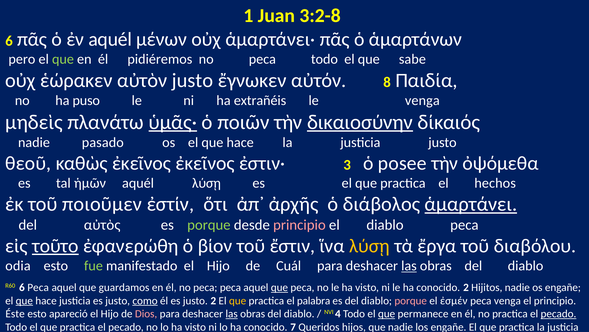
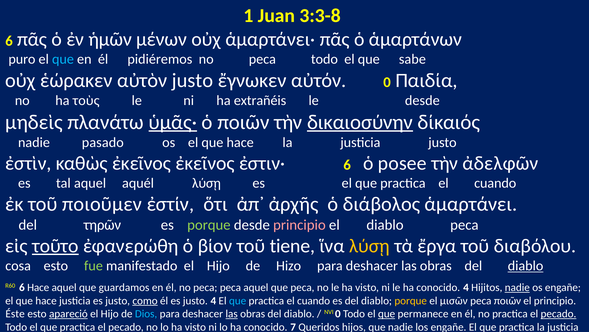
3:2-8: 3:2-8 -> 3:3-8
ἐν aquél: aquél -> ἡμῶν
pero: pero -> puro
que at (63, 59) colour: light green -> light blue
αὐτόν 8: 8 -> 0
puso: puso -> τοὺς
le venga: venga -> desde
θεοῦ: θεοῦ -> ἐστὶν
ἐστιν· 3: 3 -> 6
ὀψόμεθα: ὀψόμεθα -> ἀδελφῶν
tal ἡμῶν: ἡμῶν -> aquel
hechos at (495, 183): hechos -> cuando
ἁμαρτάνει underline: present -> none
αὐτὸς: αὐτὸς -> τηρῶν
ἔστιν: ἔστιν -> tiene
odia: odia -> cosa
Cuál: Cuál -> Hizo
las at (409, 266) underline: present -> none
diablo at (526, 266) underline: none -> present
6 Peca: Peca -> Hace
que at (279, 288) underline: present -> none
conocido 2: 2 -> 4
nadie at (517, 288) underline: none -> present
que at (24, 301) underline: present -> none
justo 2: 2 -> 4
que at (238, 301) colour: yellow -> light blue
palabra at (314, 301): palabra -> cuando
porque at (411, 301) colour: pink -> yellow
ἐσμέν: ἐσμέν -> μισῶν
peca venga: venga -> ποιῶν
apareció underline: none -> present
Dios at (146, 314) colour: pink -> light blue
NVI 4: 4 -> 0
